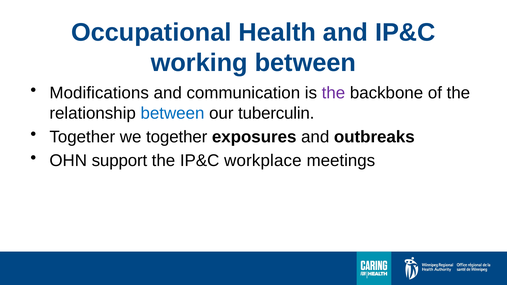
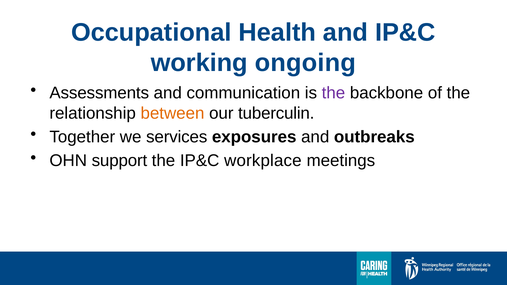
working between: between -> ongoing
Modifications: Modifications -> Assessments
between at (172, 113) colour: blue -> orange
we together: together -> services
